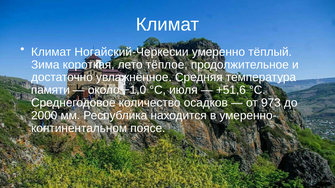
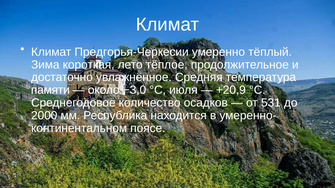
Ногайский-Черкесии: Ногайский-Черкесии -> Предгорья-Черкесии
−1,0: −1,0 -> −3,0
+51,6: +51,6 -> +20,9
973: 973 -> 531
